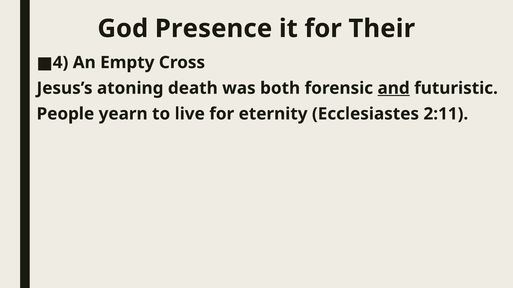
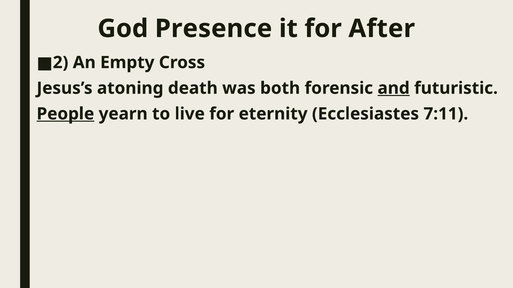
Their: Their -> After
4: 4 -> 2
People underline: none -> present
2:11: 2:11 -> 7:11
